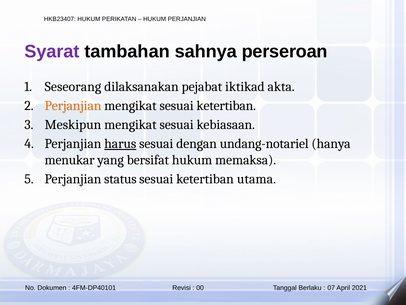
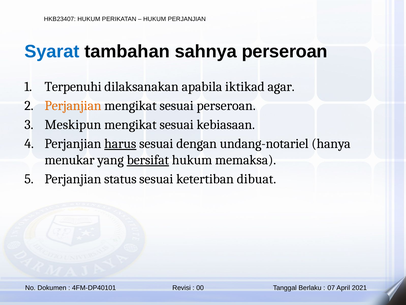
Syarat colour: purple -> blue
Seseorang: Seseorang -> Terpenuhi
pejabat: pejabat -> apabila
akta: akta -> agar
mengikat sesuai ketertiban: ketertiban -> perseroan
bersifat underline: none -> present
utama: utama -> dibuat
